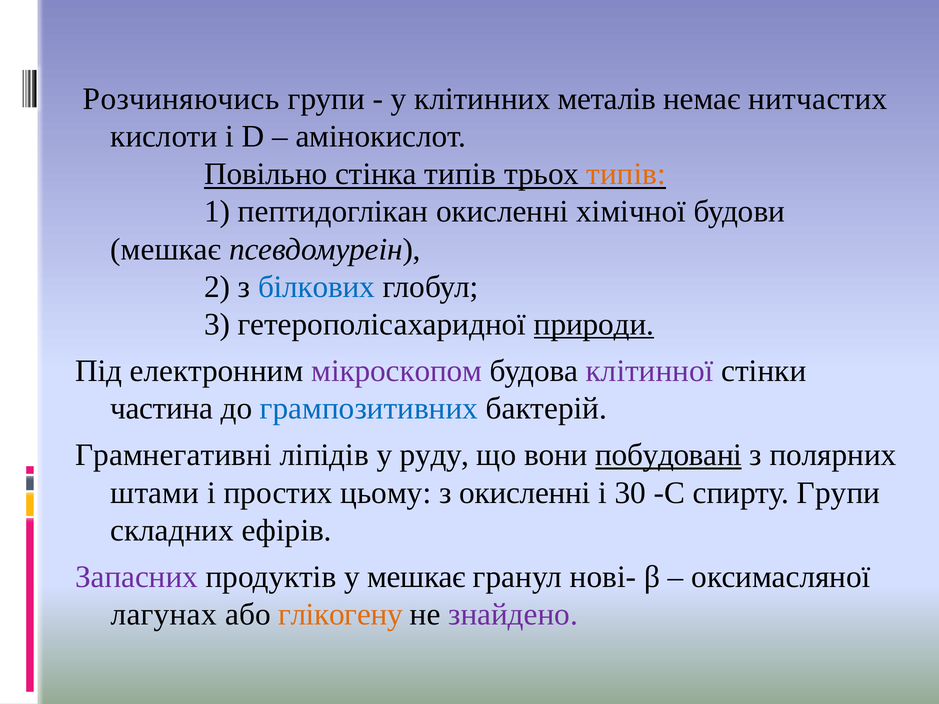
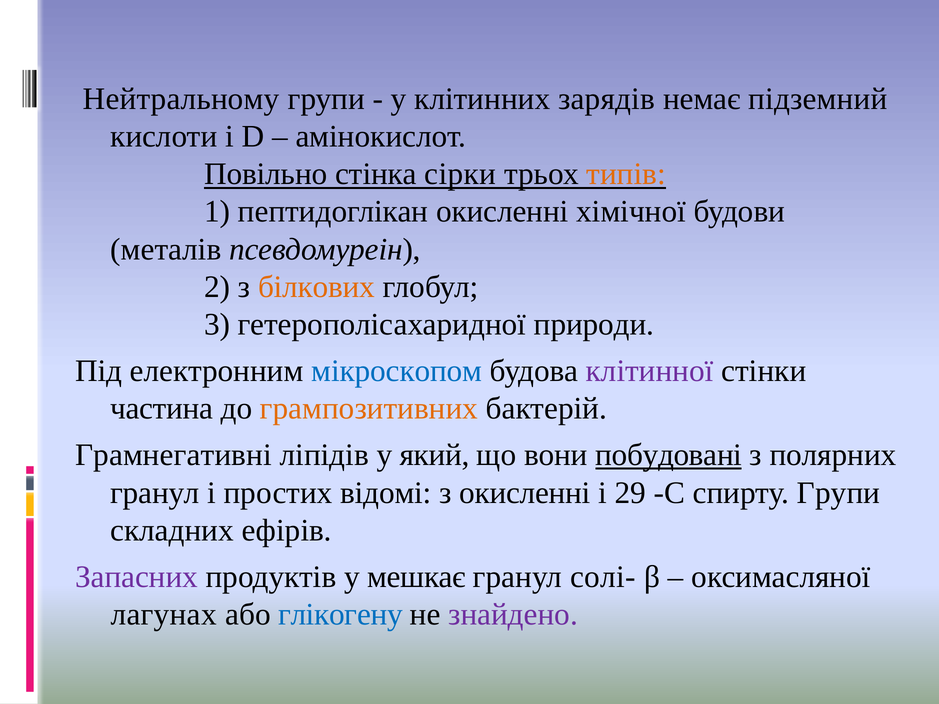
Розчиняючись: Розчиняючись -> Нейтральному
металів: металів -> зарядів
нитчастих: нитчастих -> підземний
стінка типів: типів -> сірки
мешкає at (166, 249): мешкає -> металів
білкових colour: blue -> orange
природи underline: present -> none
мікроскопом colour: purple -> blue
грампозитивних colour: blue -> orange
руду: руду -> який
штами at (155, 493): штами -> гранул
цьому: цьому -> відомі
30: 30 -> 29
нові-: нові- -> солі-
глікогену colour: orange -> blue
